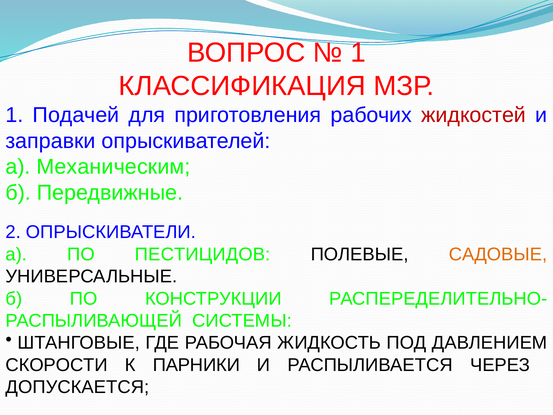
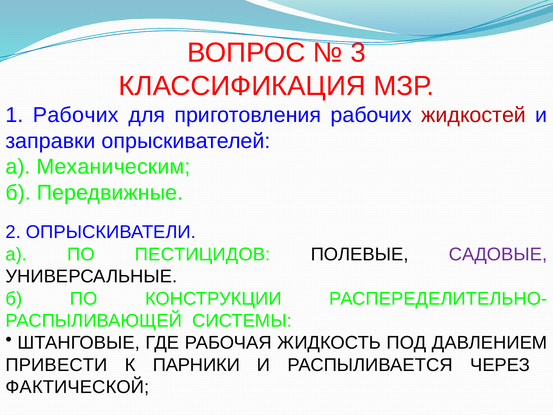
1 at (358, 53): 1 -> 3
1 Подачей: Подачей -> Рабочих
САДОВЫЕ colour: orange -> purple
СКОРОСТИ: СКОРОСТИ -> ПРИВЕСТИ
ДОПУСКАЕТСЯ: ДОПУСКАЕТСЯ -> ФАКТИЧЕСКОЙ
